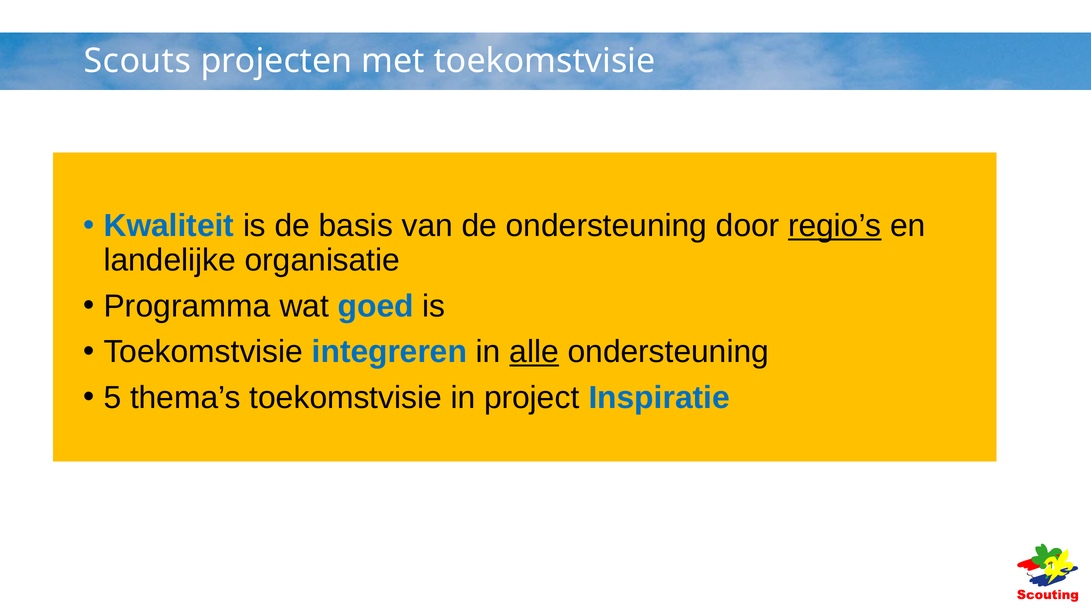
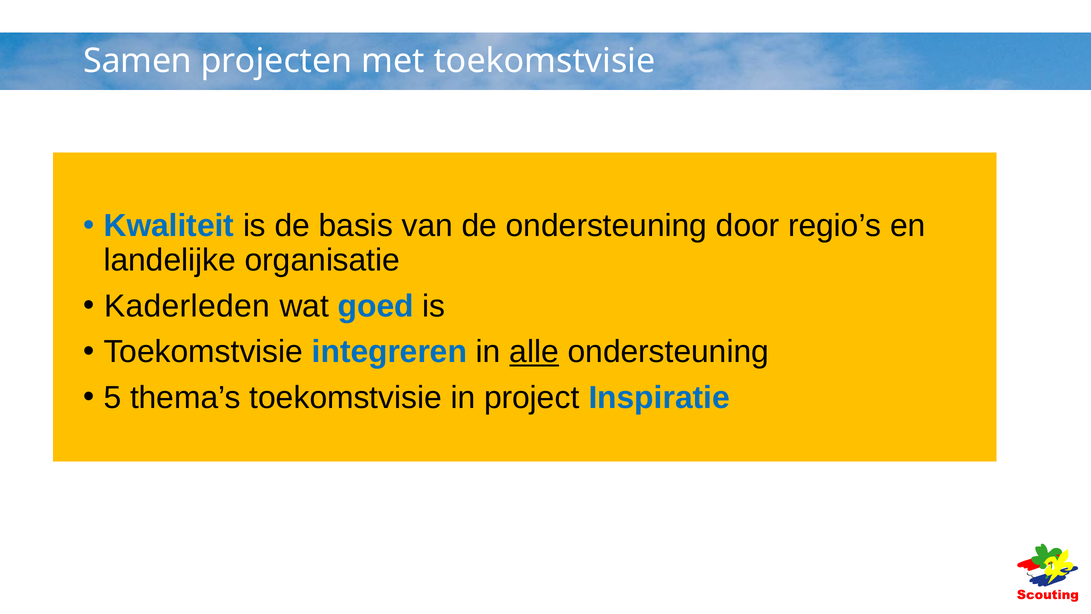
Scouts: Scouts -> Samen
regio’s underline: present -> none
Programma: Programma -> Kaderleden
